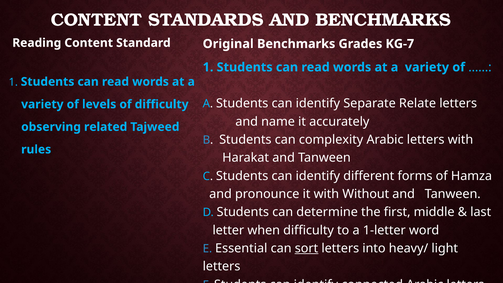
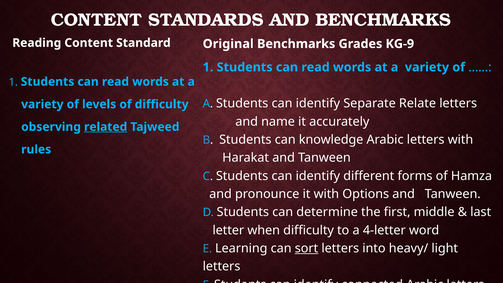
KG-7: KG-7 -> KG-9
related underline: none -> present
complexity: complexity -> knowledge
Without: Without -> Options
1-letter: 1-letter -> 4-letter
Essential: Essential -> Learning
